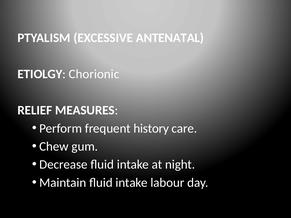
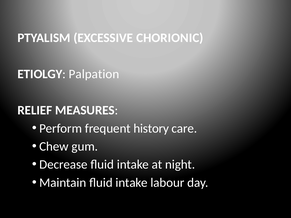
ANTENATAL: ANTENATAL -> CHORIONIC
Chorionic: Chorionic -> Palpation
